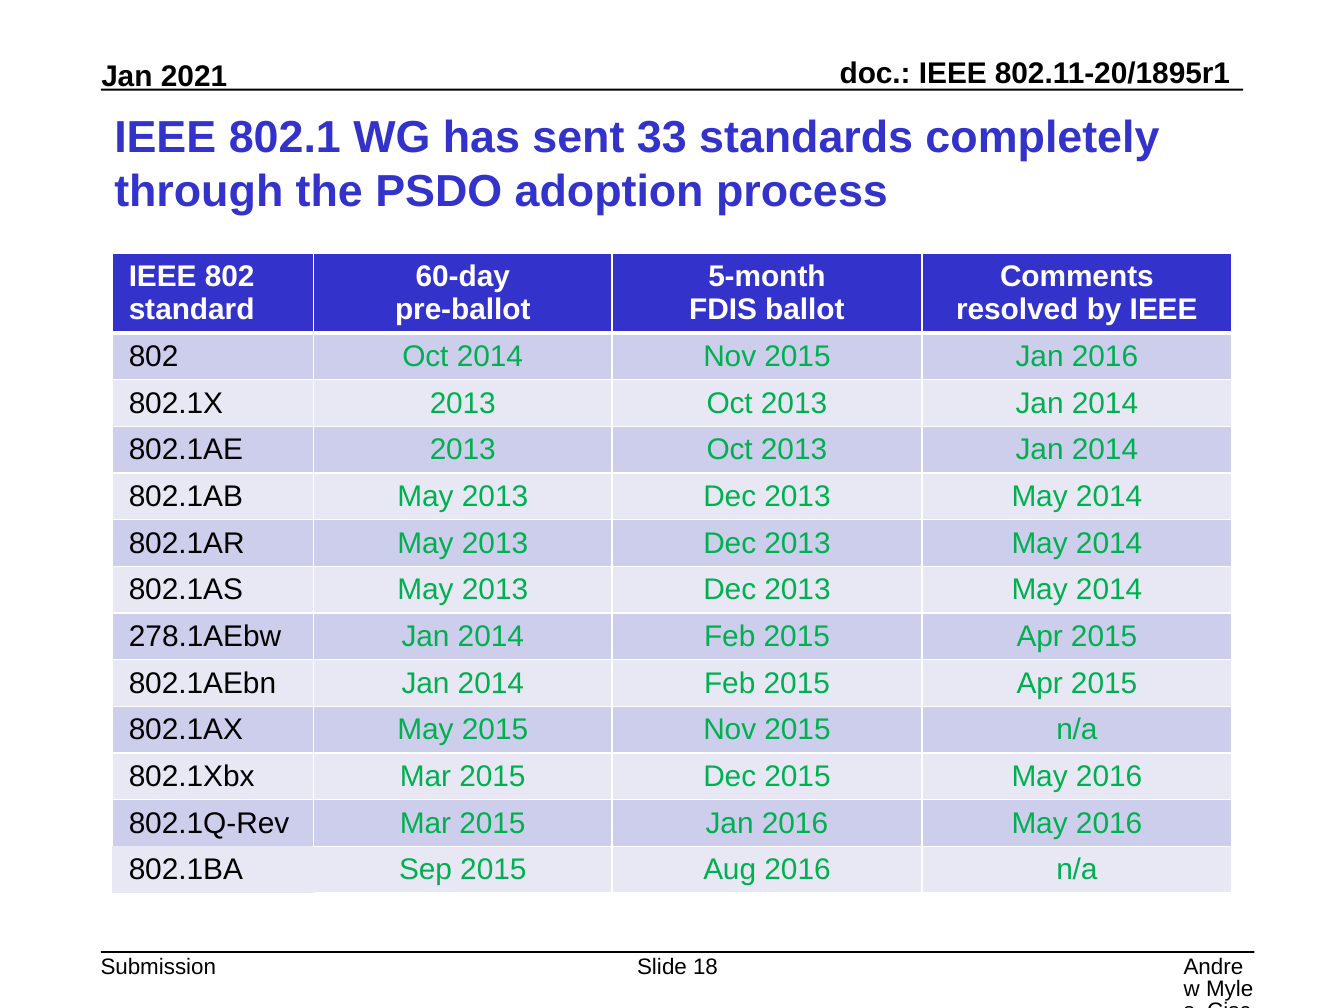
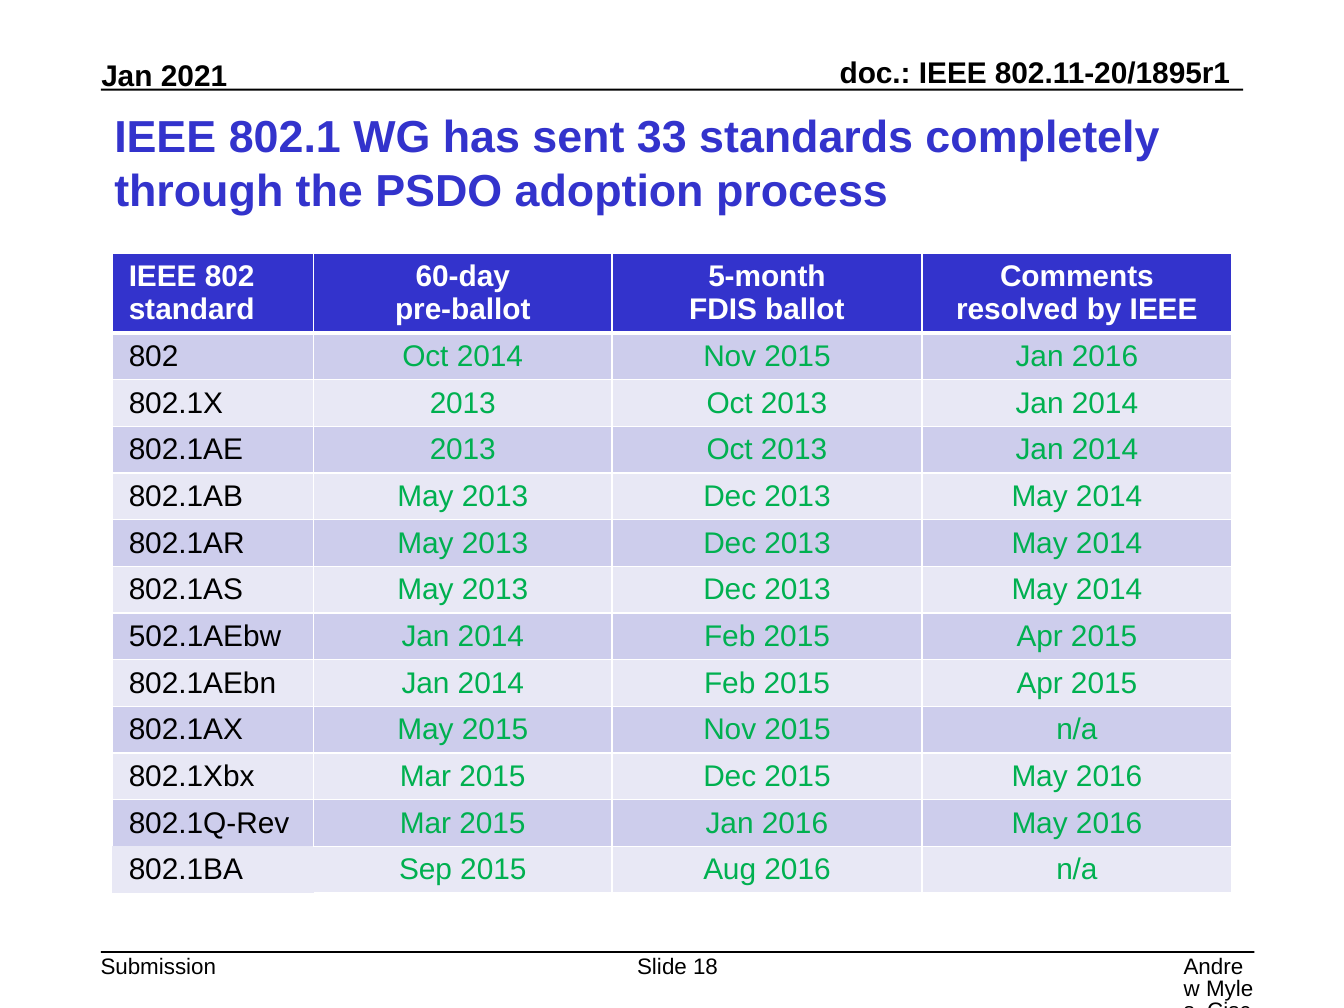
278.1AEbw: 278.1AEbw -> 502.1AEbw
